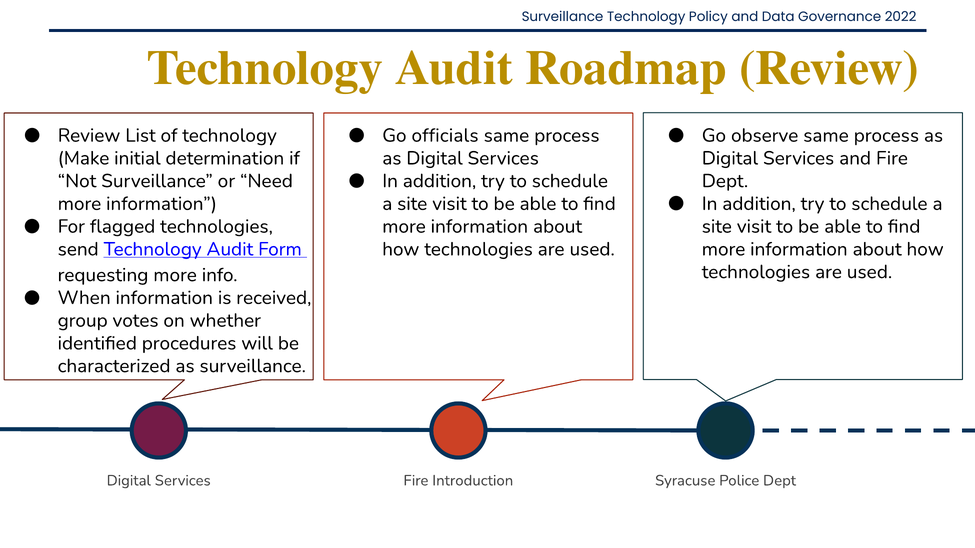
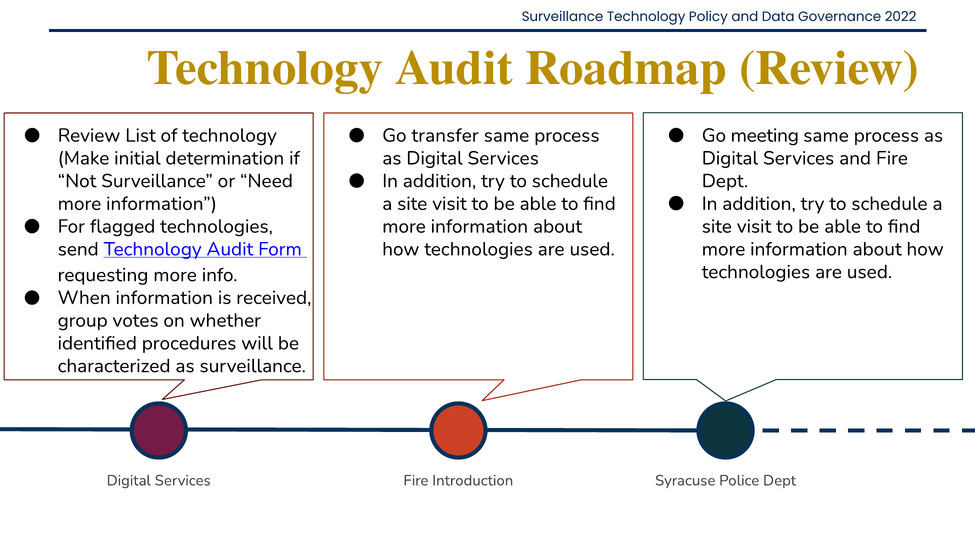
officials: officials -> transfer
observe: observe -> meeting
